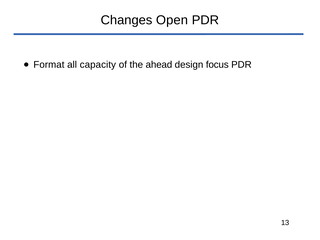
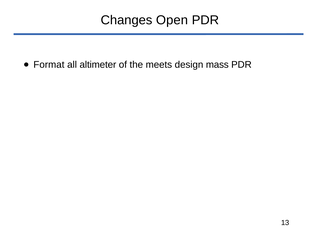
capacity: capacity -> altimeter
ahead: ahead -> meets
focus: focus -> mass
